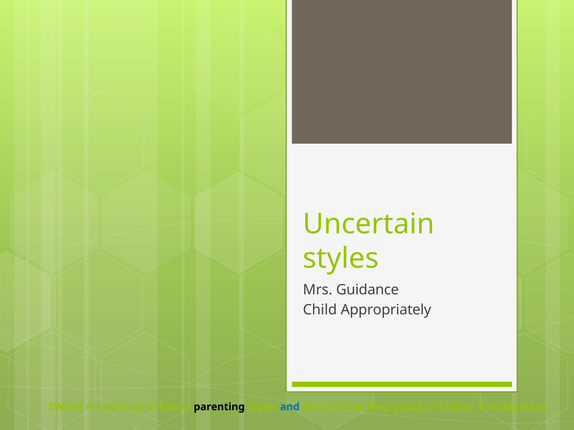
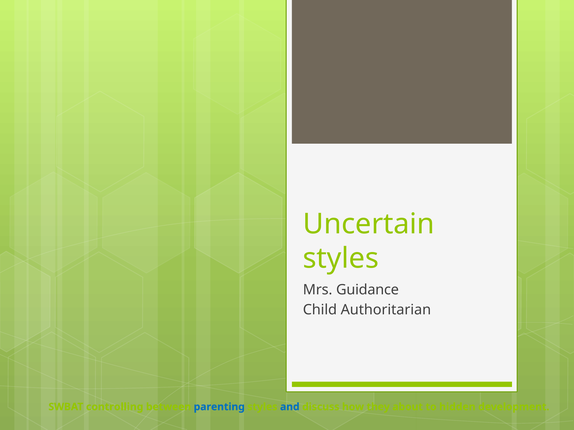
Appropriately: Appropriately -> Authoritarian
receptively: receptively -> controlling
parenting colour: black -> blue
group: group -> about
